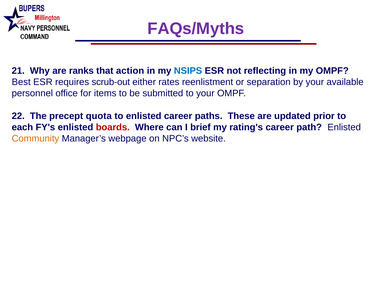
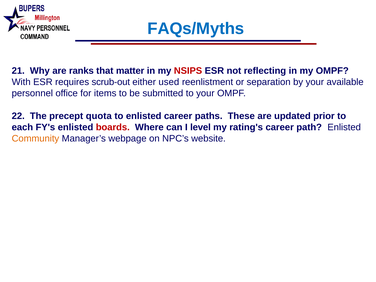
FAQs/Myths colour: purple -> blue
action: action -> matter
NSIPS colour: blue -> red
Best: Best -> With
rates: rates -> used
brief: brief -> level
